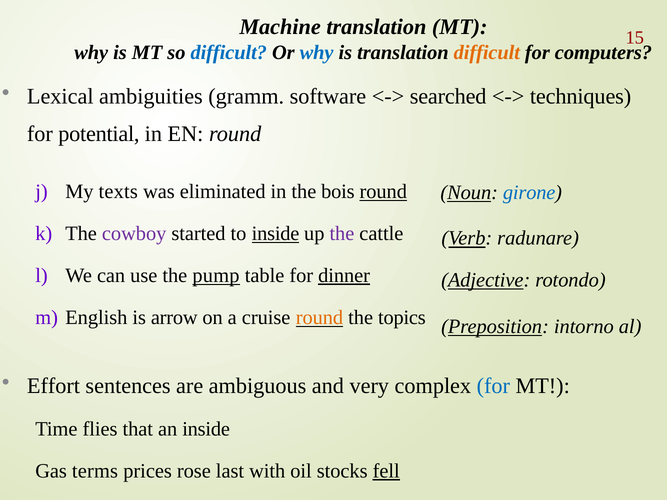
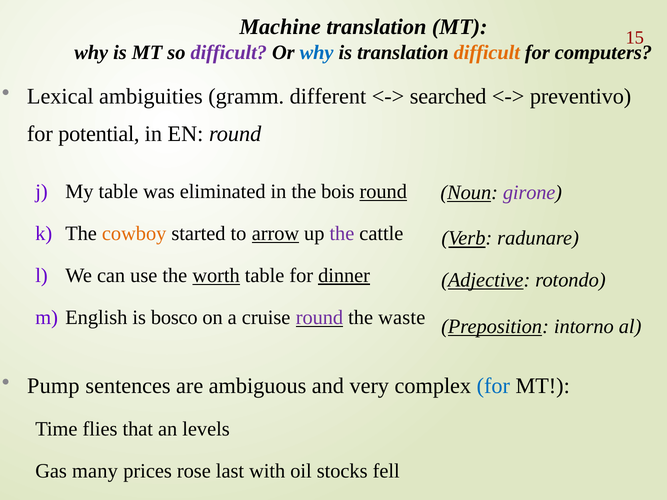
difficult at (229, 52) colour: blue -> purple
software: software -> different
techniques: techniques -> preventivo
My texts: texts -> table
girone colour: blue -> purple
cowboy colour: purple -> orange
to inside: inside -> arrow
pump: pump -> worth
arrow: arrow -> bosco
round at (319, 318) colour: orange -> purple
topics: topics -> waste
Effort: Effort -> Pump
an inside: inside -> levels
terms: terms -> many
fell underline: present -> none
